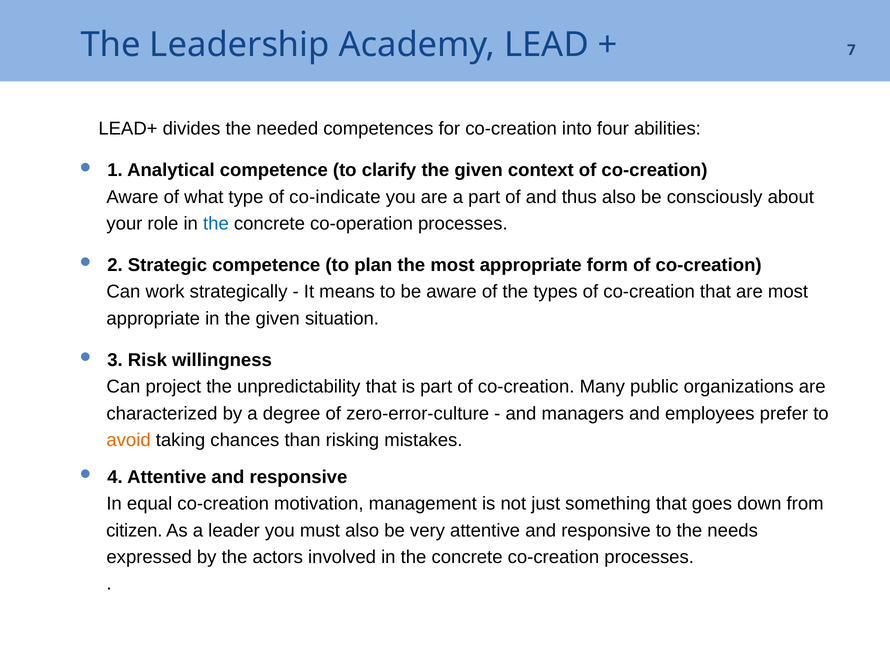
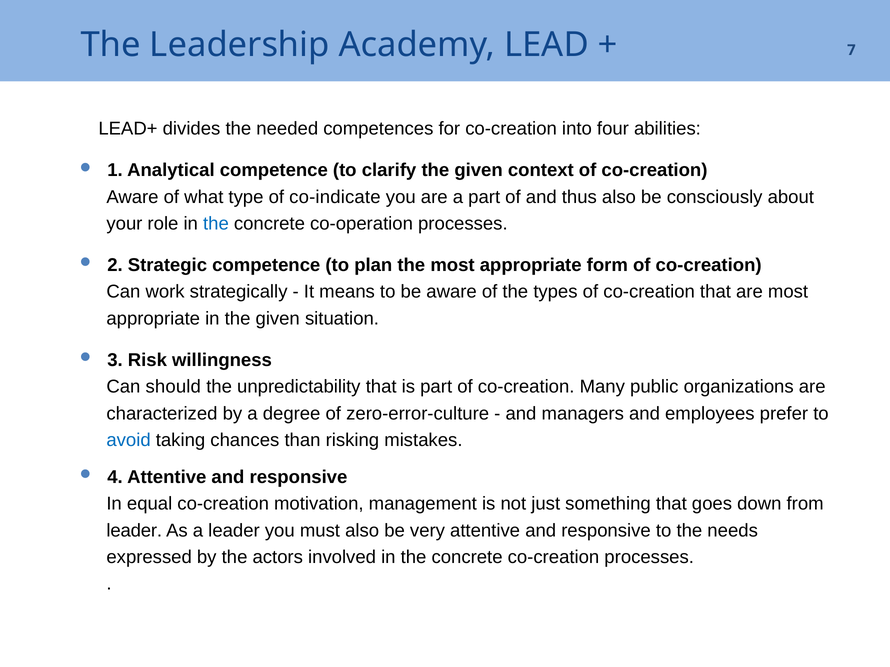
project: project -> should
avoid colour: orange -> blue
citizen at (134, 531): citizen -> leader
